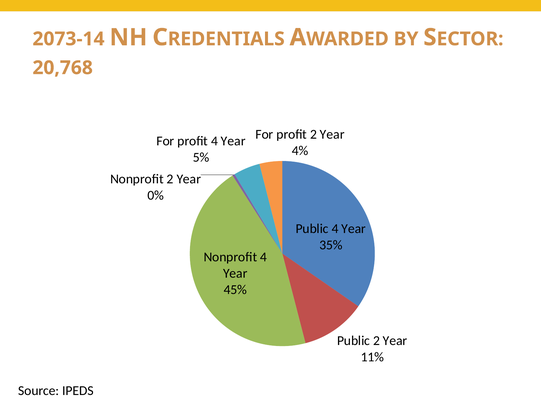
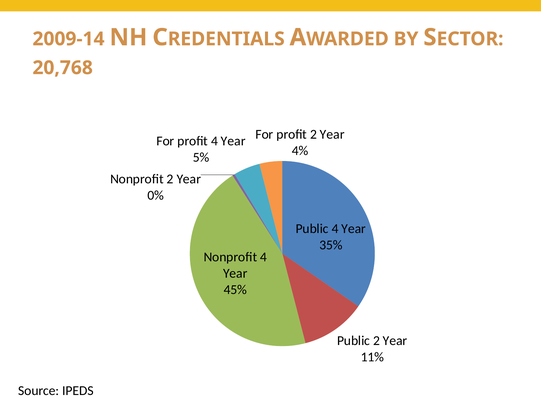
2073-14: 2073-14 -> 2009-14
